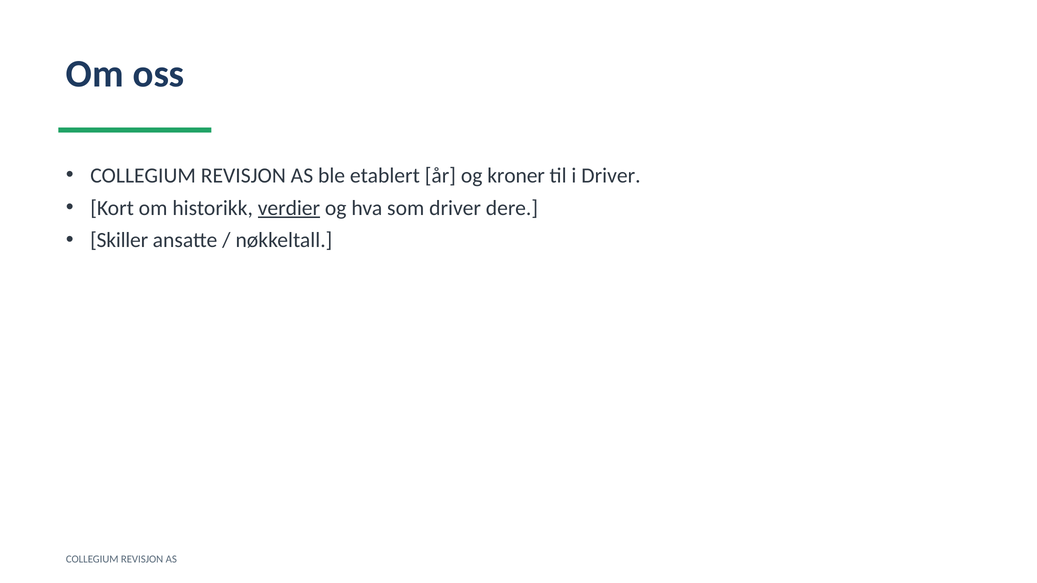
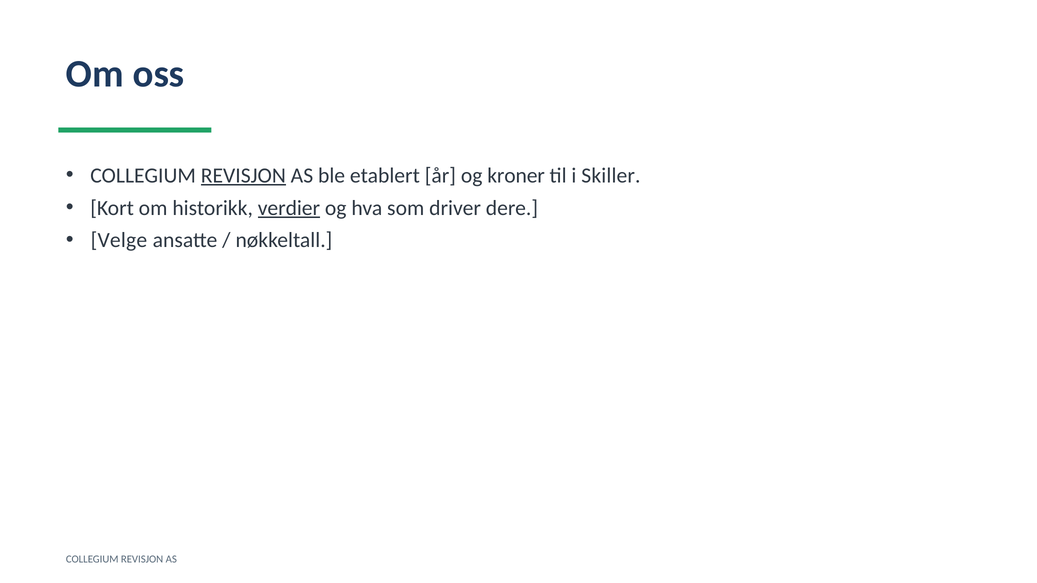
REVISJON at (243, 176) underline: none -> present
i Driver: Driver -> Skiller
Skiller: Skiller -> Velge
